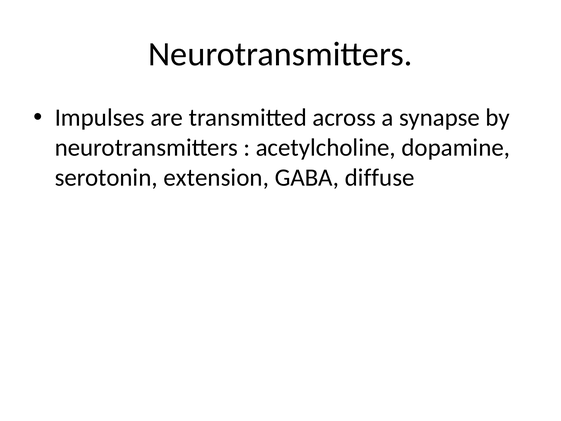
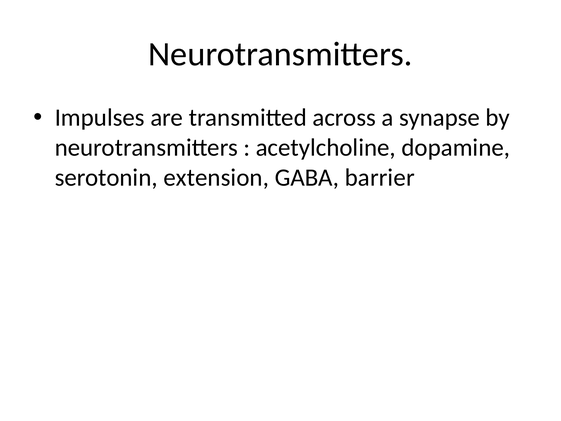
diffuse: diffuse -> barrier
